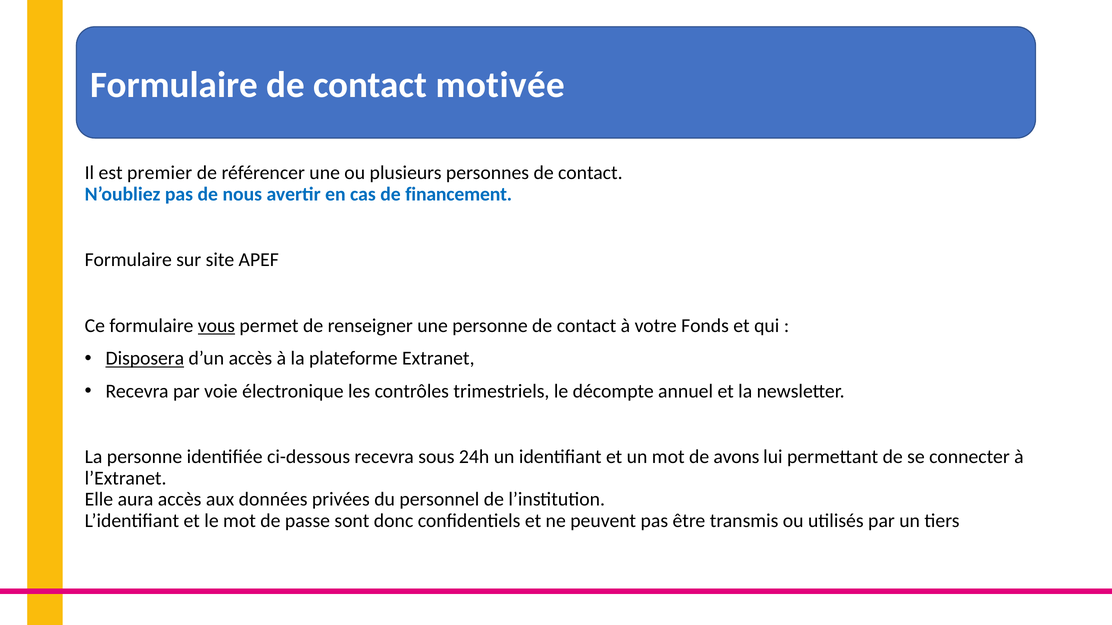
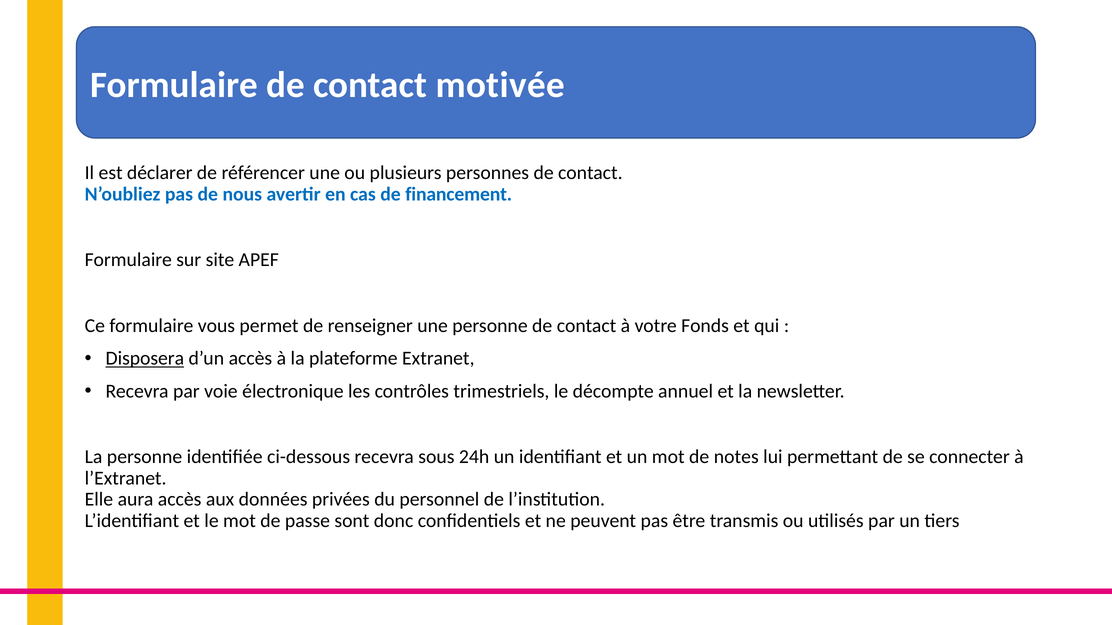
premier: premier -> déclarer
vous underline: present -> none
avons: avons -> notes
